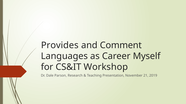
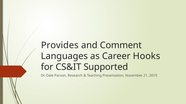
Myself: Myself -> Hooks
Workshop: Workshop -> Supported
